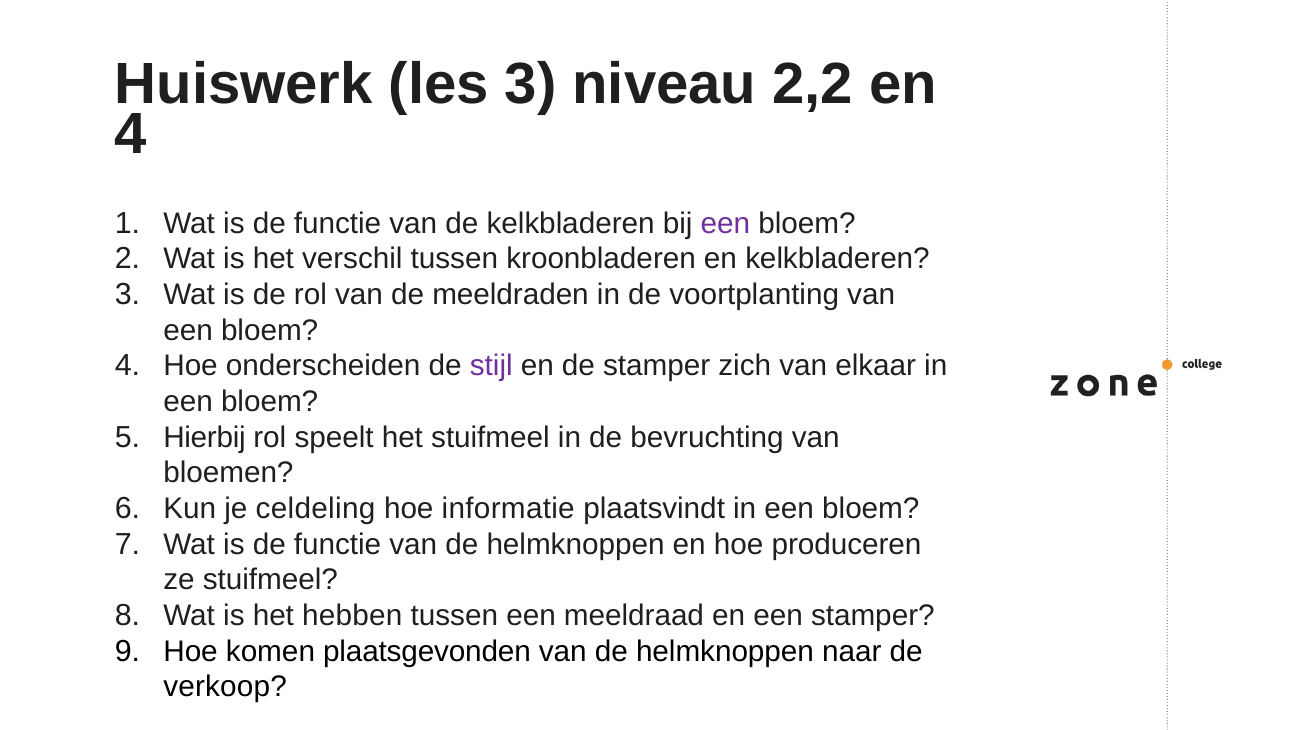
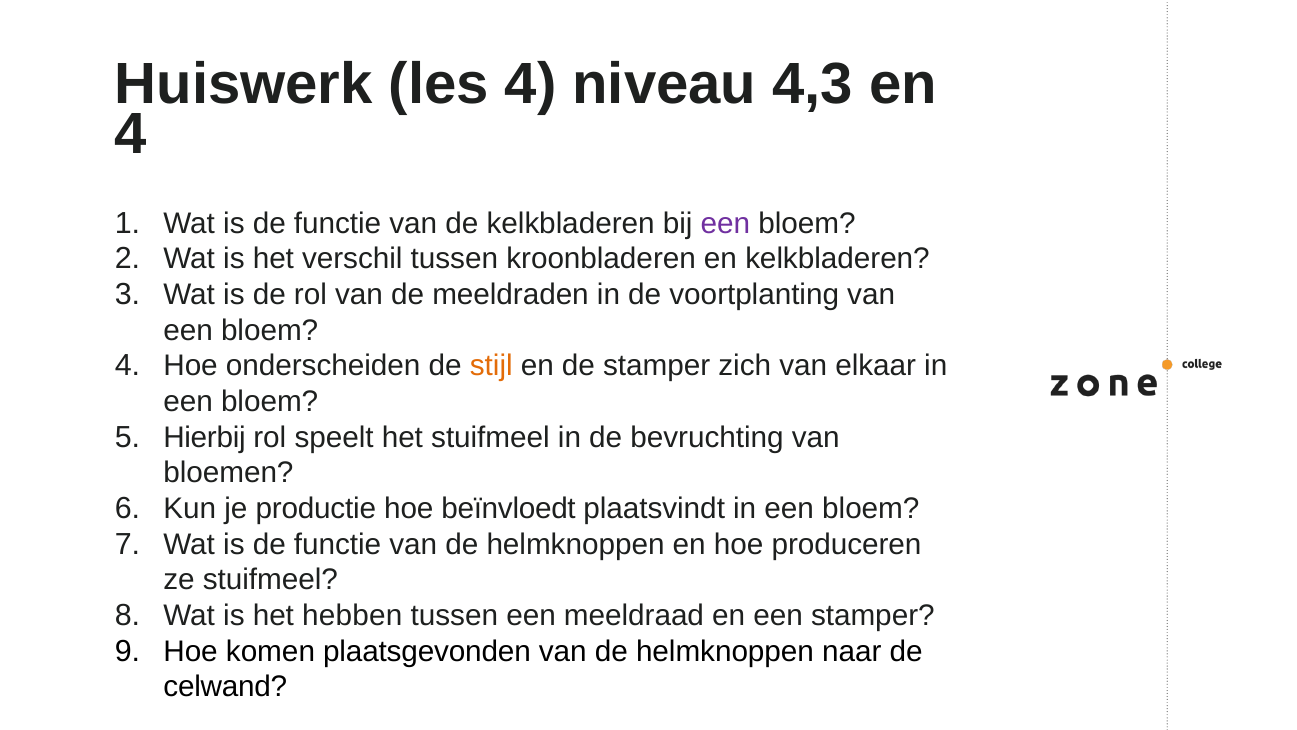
les 3: 3 -> 4
2,2: 2,2 -> 4,3
stijl colour: purple -> orange
celdeling: celdeling -> productie
informatie: informatie -> beïnvloedt
verkoop: verkoop -> celwand
